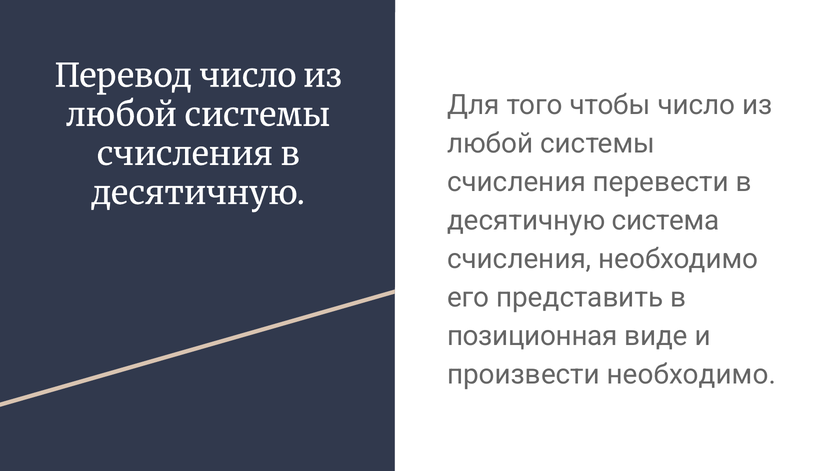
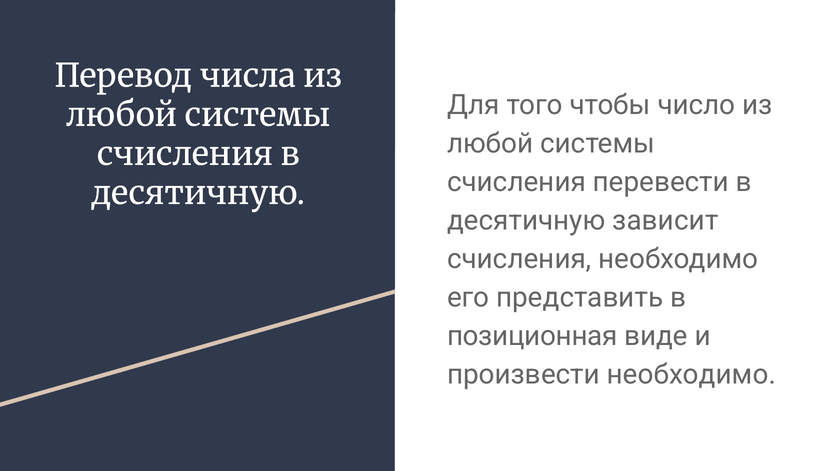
Перевод число: число -> числа
система: система -> зависит
